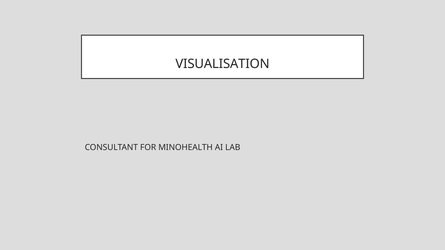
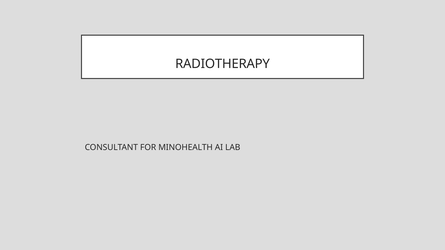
VISUALISATION: VISUALISATION -> RADIOTHERAPY
